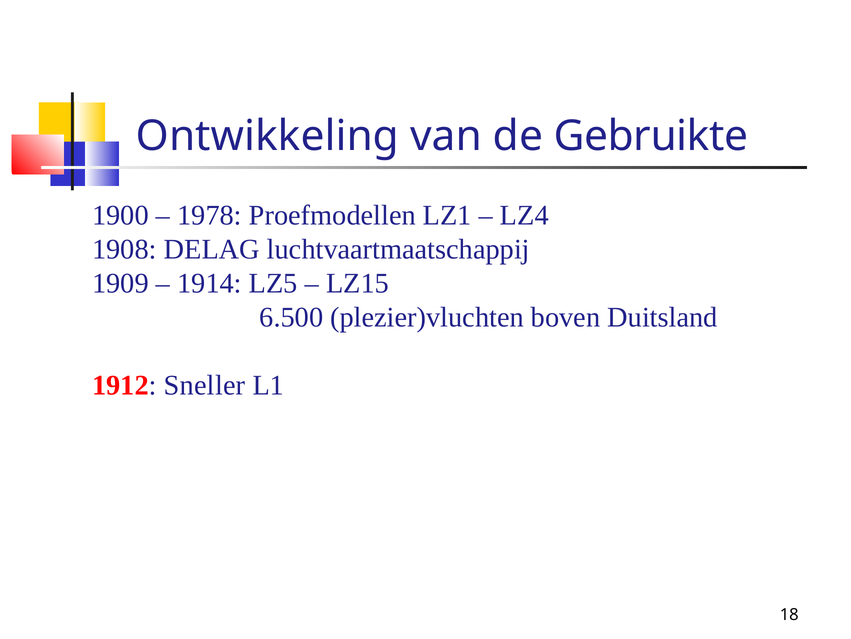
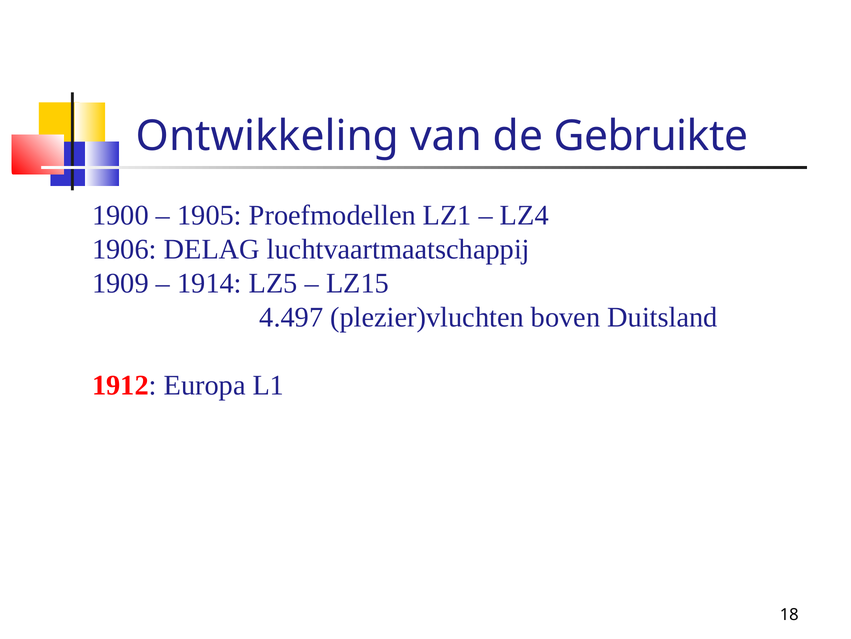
1978: 1978 -> 1905
1908: 1908 -> 1906
6.500: 6.500 -> 4.497
Sneller: Sneller -> Europa
